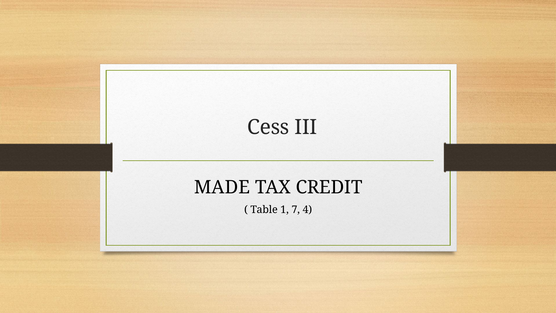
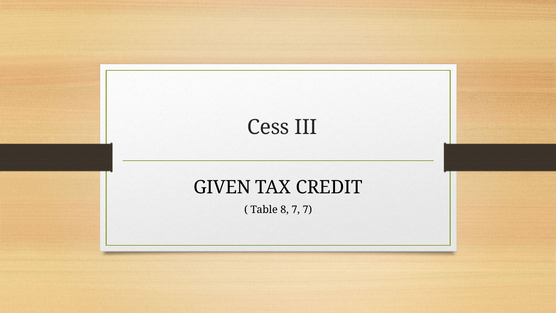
MADE: MADE -> GIVEN
1: 1 -> 8
7 4: 4 -> 7
